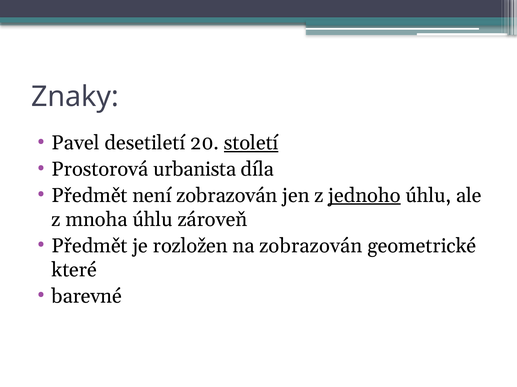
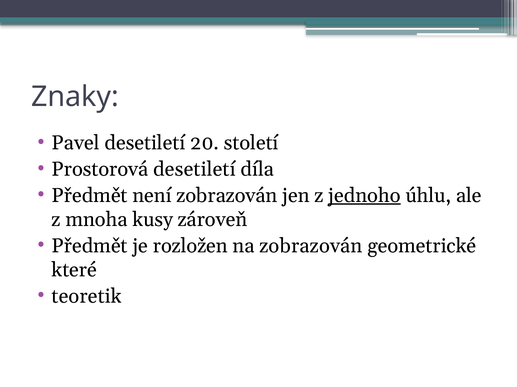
století underline: present -> none
Prostorová urbanista: urbanista -> desetiletí
mnoha úhlu: úhlu -> kusy
barevné: barevné -> teoretik
